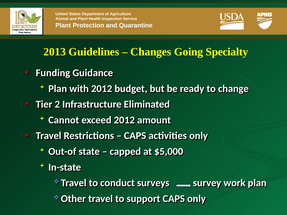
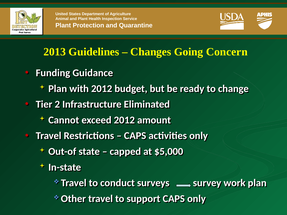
Specialty: Specialty -> Concern
